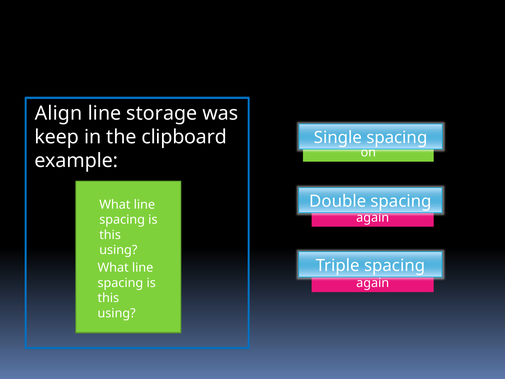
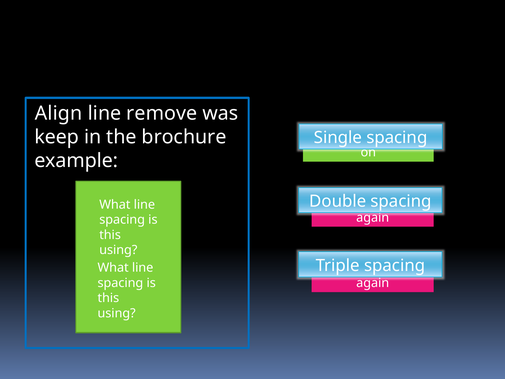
storage: storage -> remove
clipboard: clipboard -> brochure
